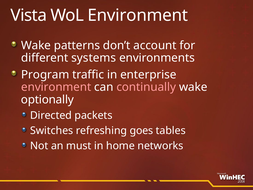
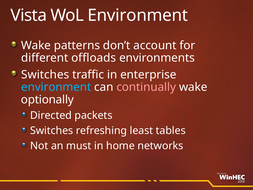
systems: systems -> offloads
Program at (45, 74): Program -> Switches
environment at (56, 87) colour: pink -> light blue
goes: goes -> least
